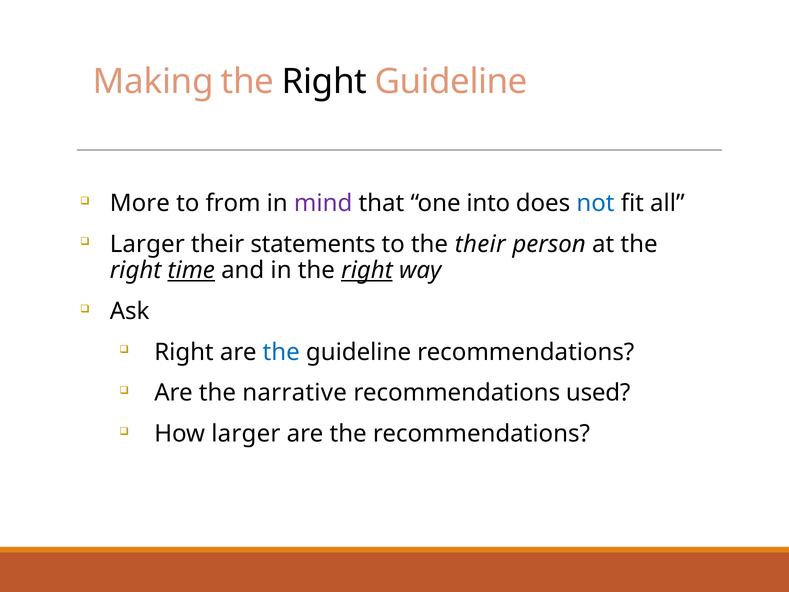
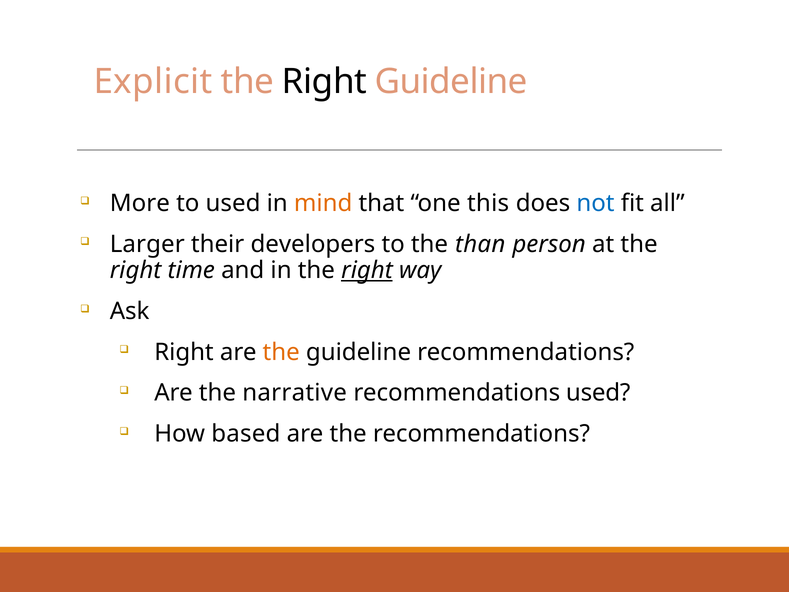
Making: Making -> Explicit
to from: from -> used
mind colour: purple -> orange
into: into -> this
statements: statements -> developers
the their: their -> than
time underline: present -> none
the at (281, 352) colour: blue -> orange
How larger: larger -> based
